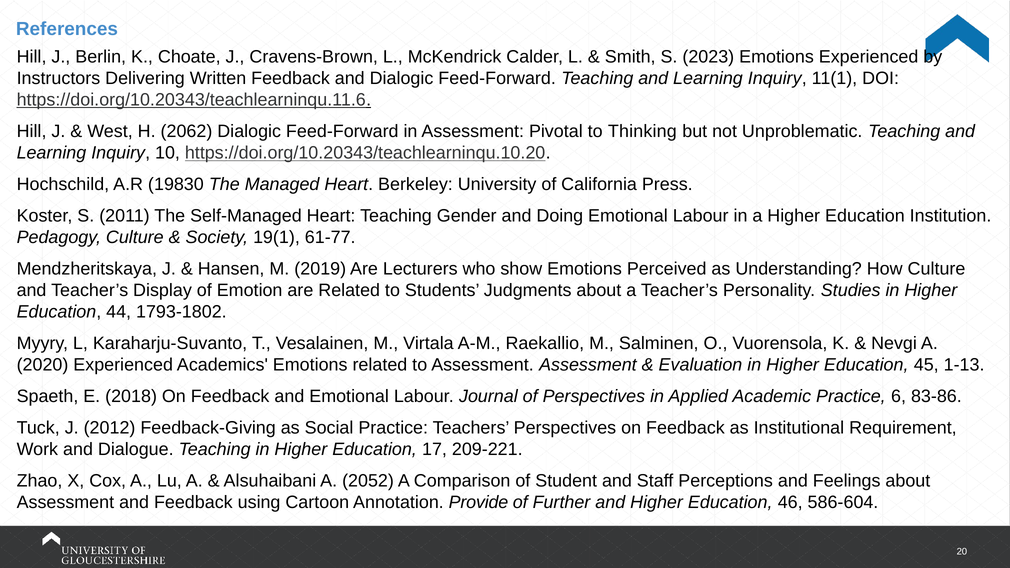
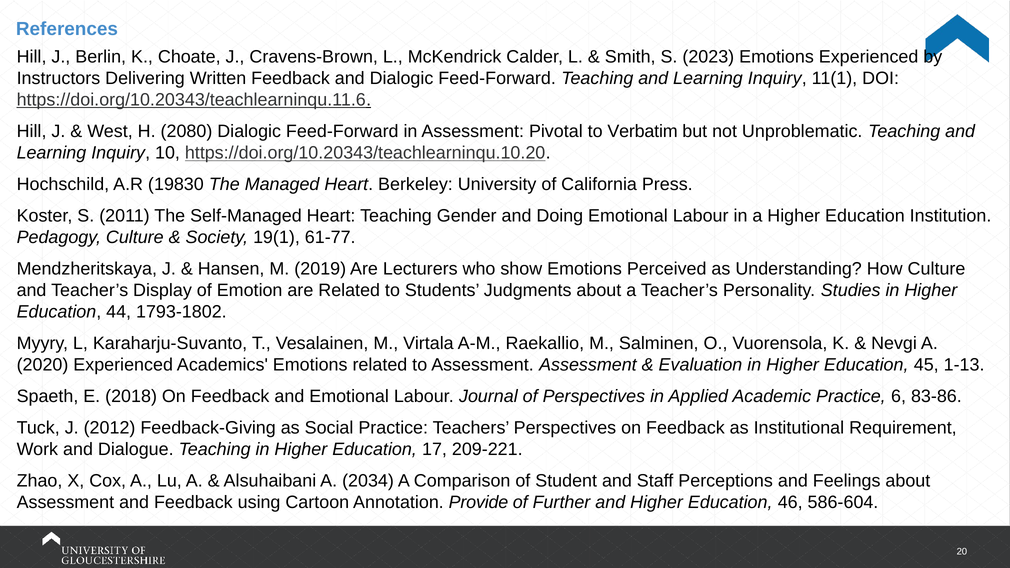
2062: 2062 -> 2080
Thinking: Thinking -> Verbatim
2052: 2052 -> 2034
